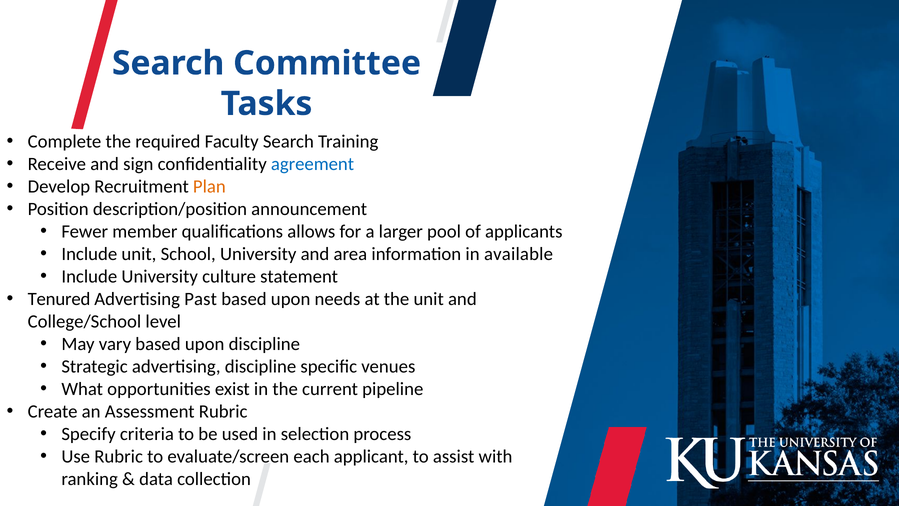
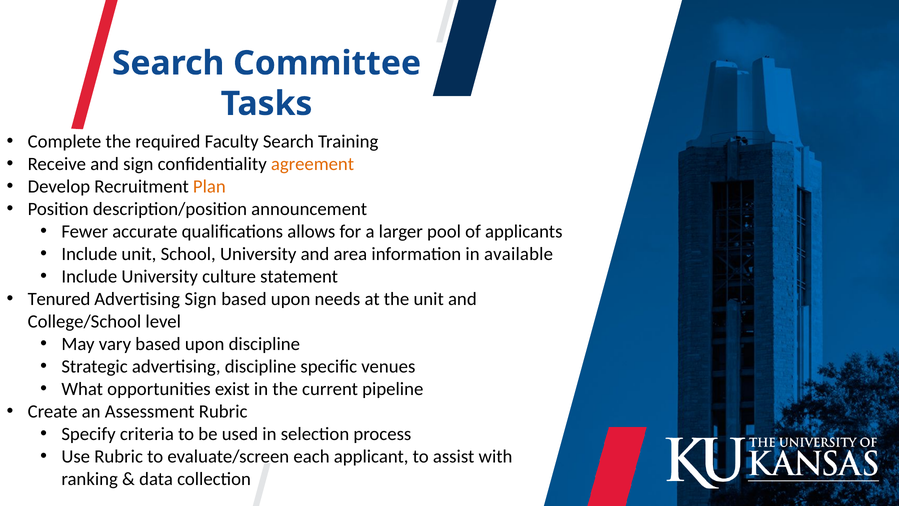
agreement colour: blue -> orange
member: member -> accurate
Advertising Past: Past -> Sign
